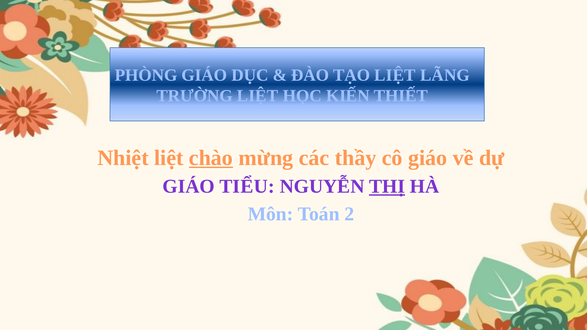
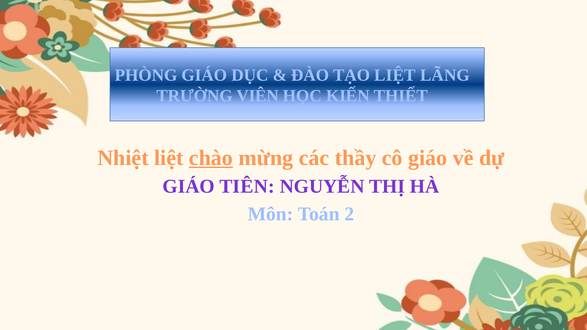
TRƯỜNG LIỆT: LIỆT -> VIÊN
TIỂU: TIỂU -> TIÊN
THỊ underline: present -> none
